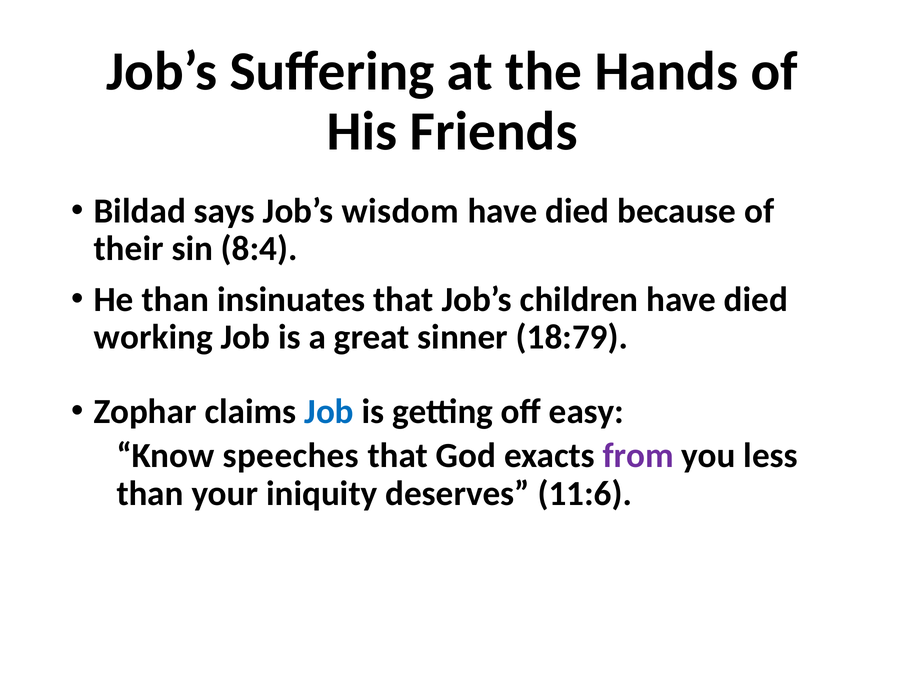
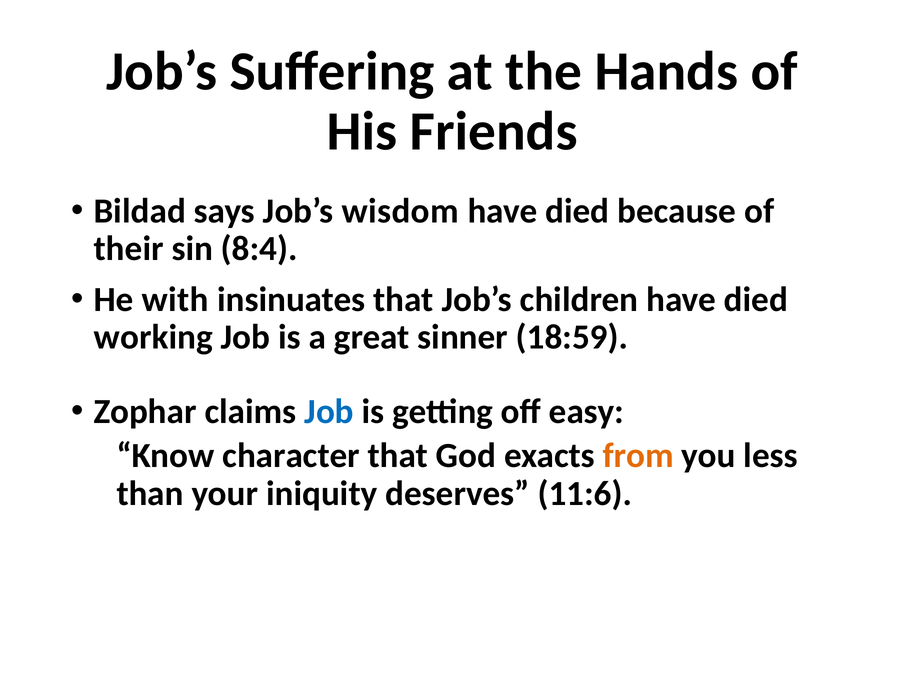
He than: than -> with
18:79: 18:79 -> 18:59
speeches: speeches -> character
from colour: purple -> orange
